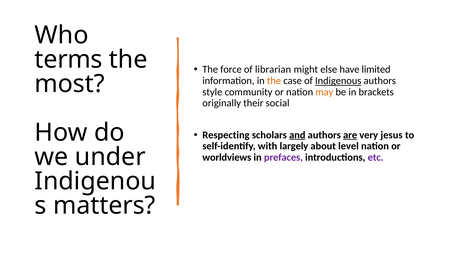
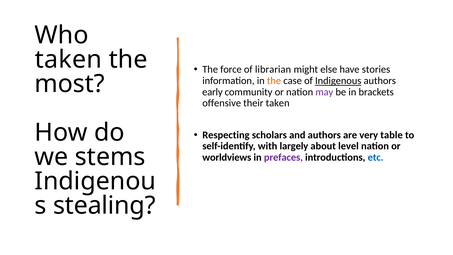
terms at (69, 60): terms -> taken
limited: limited -> stories
style: style -> early
may colour: orange -> purple
originally: originally -> offensive
their social: social -> taken
and underline: present -> none
are underline: present -> none
jesus: jesus -> table
under: under -> stems
etc colour: purple -> blue
matters: matters -> stealing
